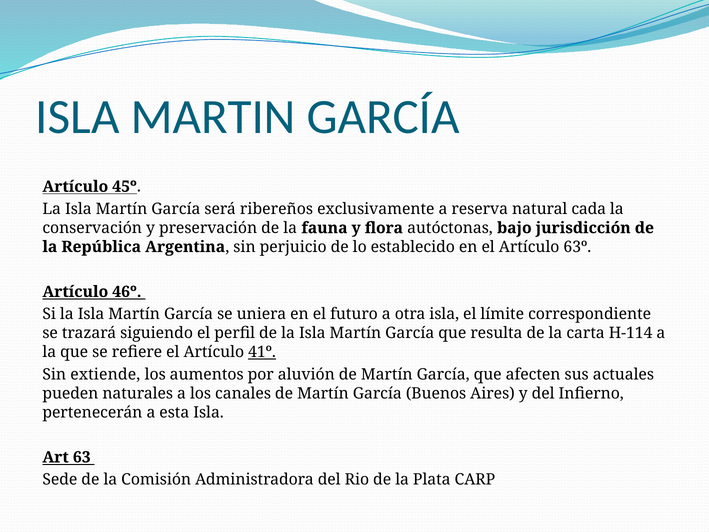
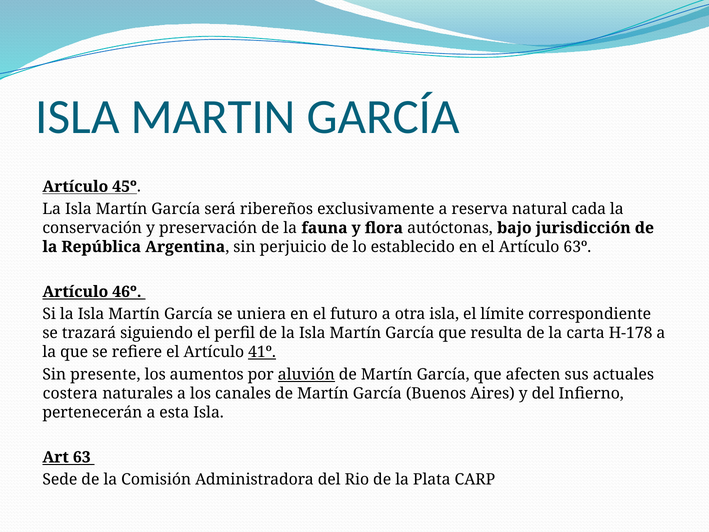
H-114: H-114 -> H-178
extiende: extiende -> presente
aluvión underline: none -> present
pueden: pueden -> costera
